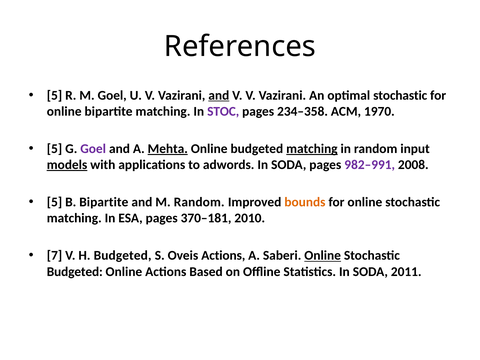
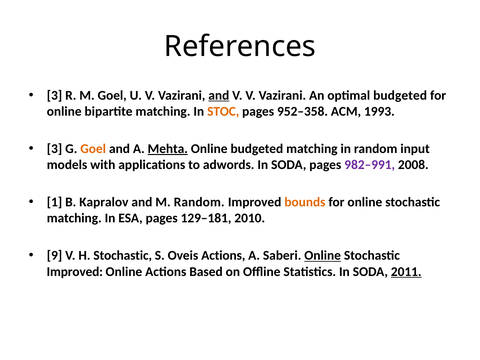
5 at (54, 95): 5 -> 3
optimal stochastic: stochastic -> budgeted
STOC colour: purple -> orange
234–358: 234–358 -> 952–358
1970: 1970 -> 1993
5 at (54, 149): 5 -> 3
Goel at (93, 149) colour: purple -> orange
matching at (312, 149) underline: present -> none
models underline: present -> none
5 at (54, 202): 5 -> 1
B Bipartite: Bipartite -> Kapralov
370–181: 370–181 -> 129–181
7: 7 -> 9
H Budgeted: Budgeted -> Stochastic
Budgeted at (75, 272): Budgeted -> Improved
2011 underline: none -> present
